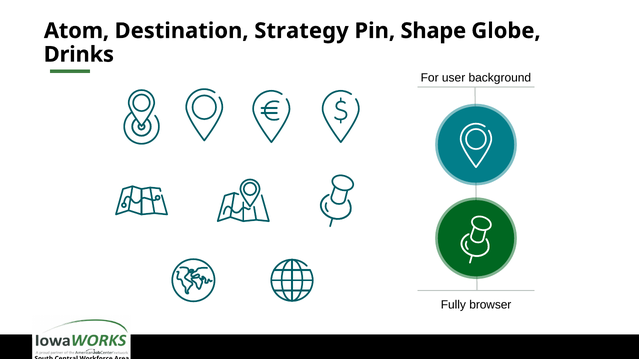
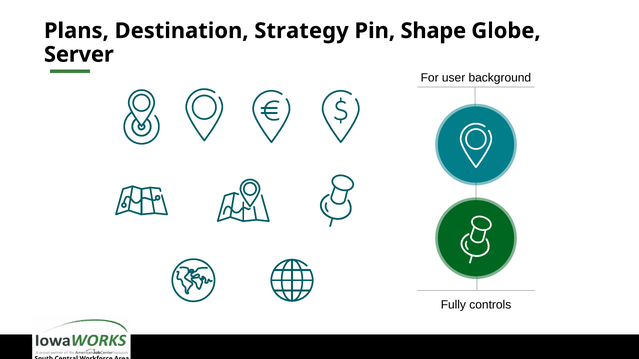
Atom: Atom -> Plans
Drinks: Drinks -> Server
browser: browser -> controls
